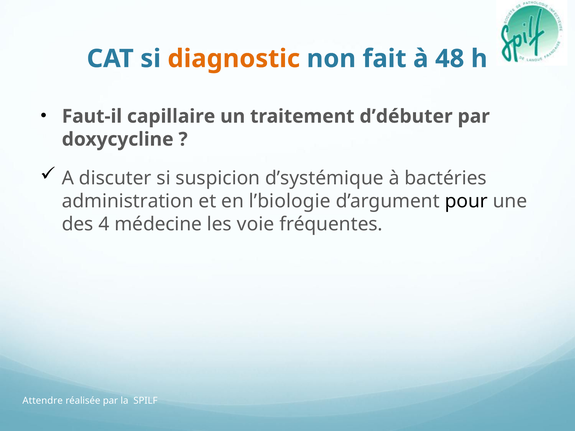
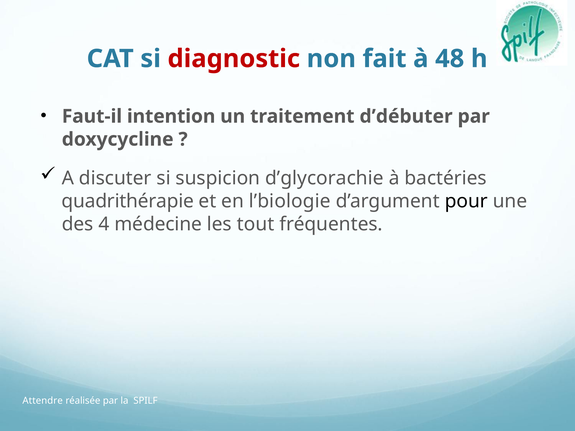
diagnostic colour: orange -> red
capillaire: capillaire -> intention
d’systémique: d’systémique -> d’glycorachie
administration: administration -> quadrithérapie
voie: voie -> tout
